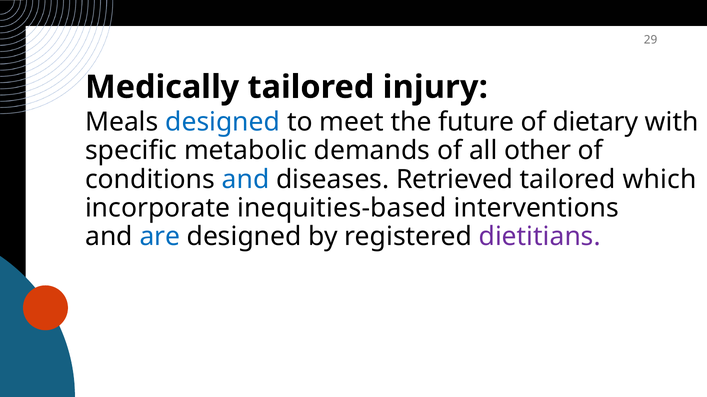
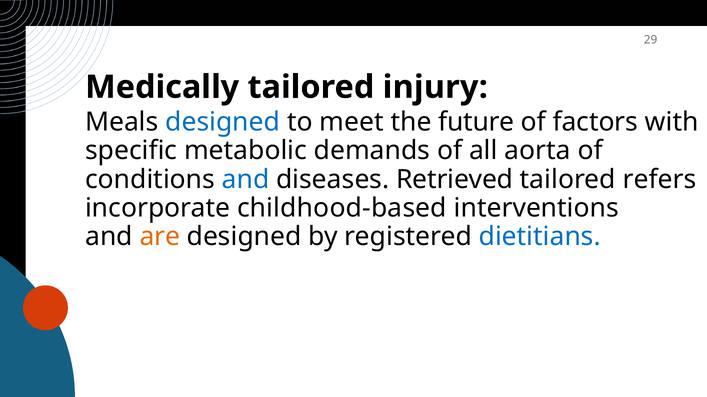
dietary: dietary -> factors
other: other -> aorta
which: which -> refers
inequities-based: inequities-based -> childhood-based
are colour: blue -> orange
dietitians colour: purple -> blue
